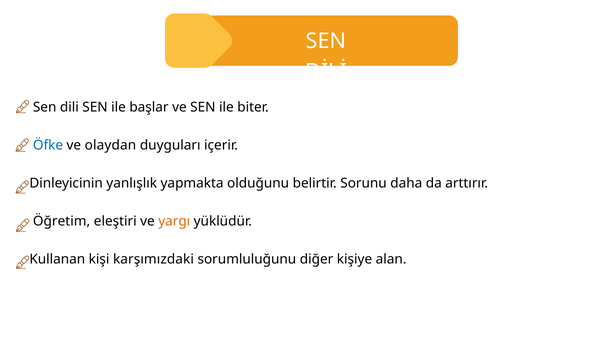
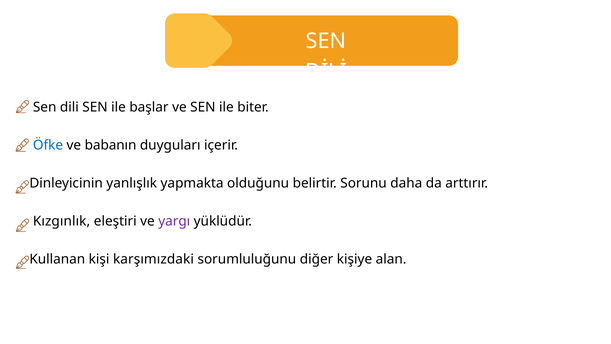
olaydan: olaydan -> babanın
Öğretim: Öğretim -> Kızgınlık
yargı colour: orange -> purple
